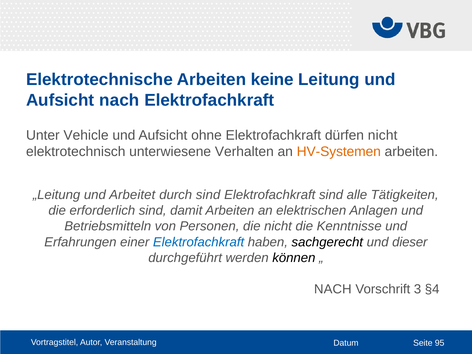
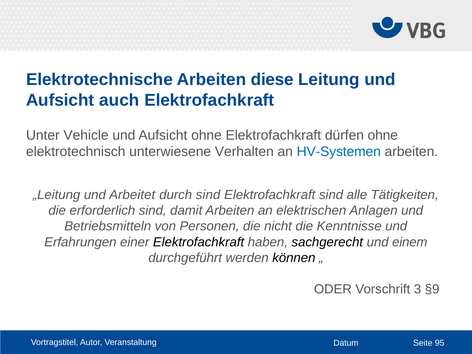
keine: keine -> diese
Aufsicht nach: nach -> auch
dürfen nicht: nicht -> ohne
HV-Systemen colour: orange -> blue
Elektrofachkraft at (199, 242) colour: blue -> black
dieser: dieser -> einem
NACH at (333, 289): NACH -> ODER
§4: §4 -> §9
